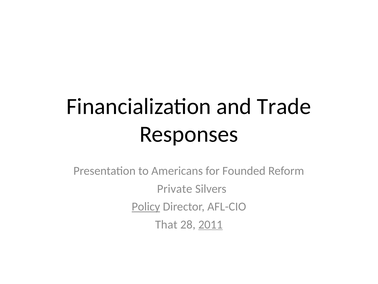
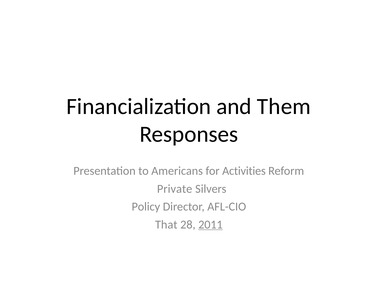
Trade: Trade -> Them
Founded: Founded -> Activities
Policy underline: present -> none
